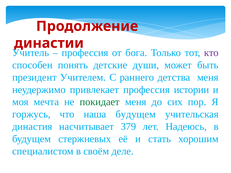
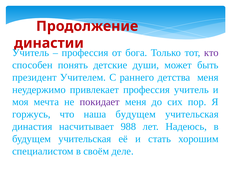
профессия истории: истории -> учитель
покидает colour: green -> purple
379: 379 -> 988
стержневых at (85, 139): стержневых -> учительская
